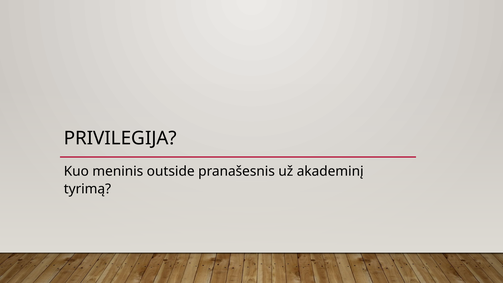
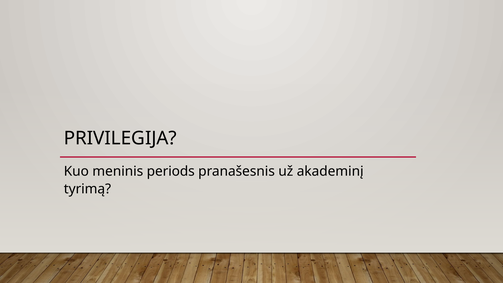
outside: outside -> periods
